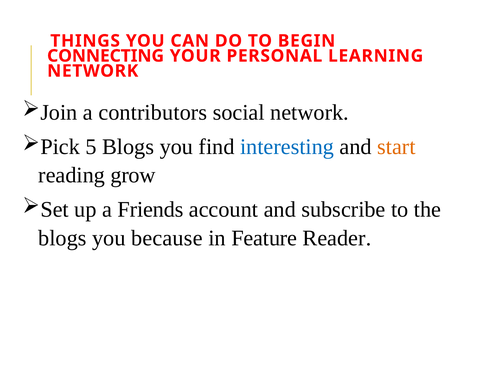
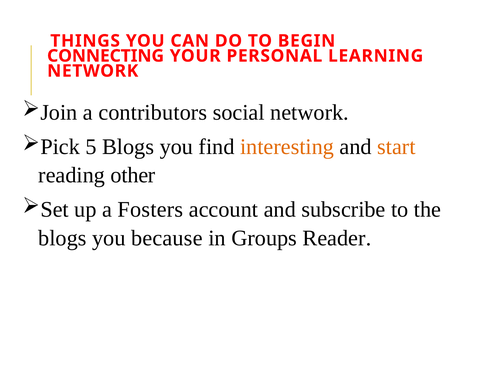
interesting colour: blue -> orange
grow: grow -> other
Friends: Friends -> Fosters
Feature: Feature -> Groups
